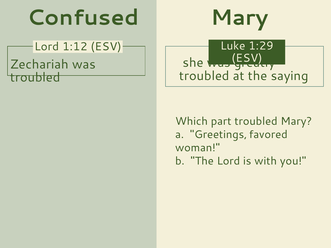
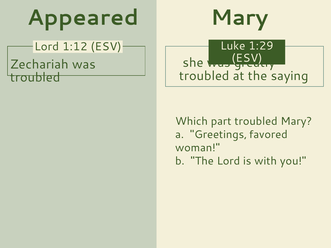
Confused: Confused -> Appeared
